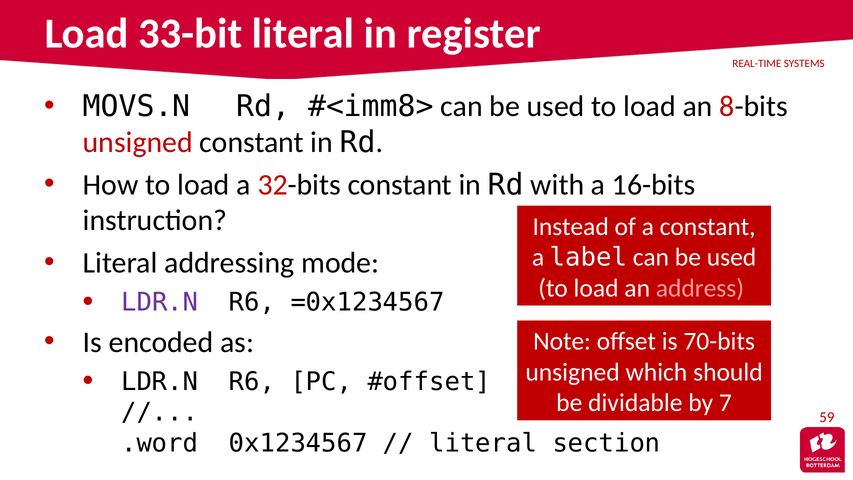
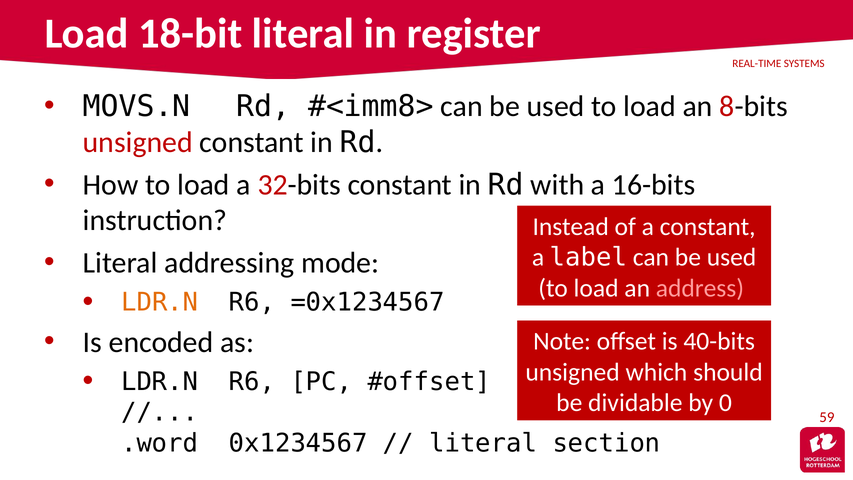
33-bit: 33-bit -> 18-bit
LDR.N at (160, 302) colour: purple -> orange
70-bits: 70-bits -> 40-bits
7: 7 -> 0
